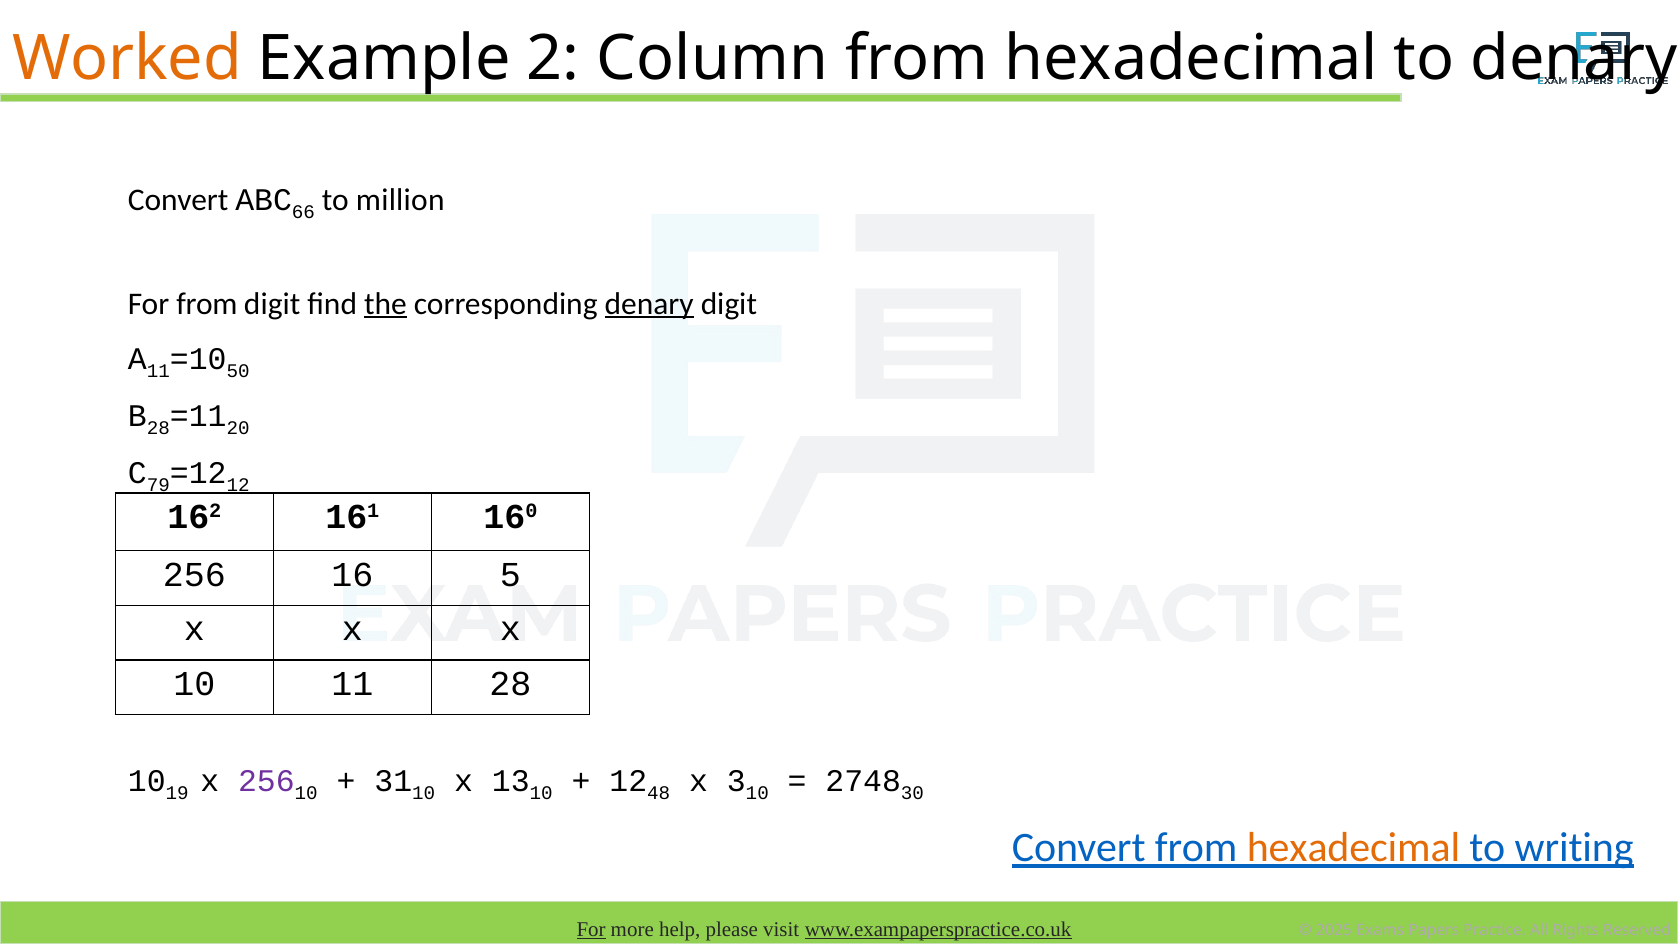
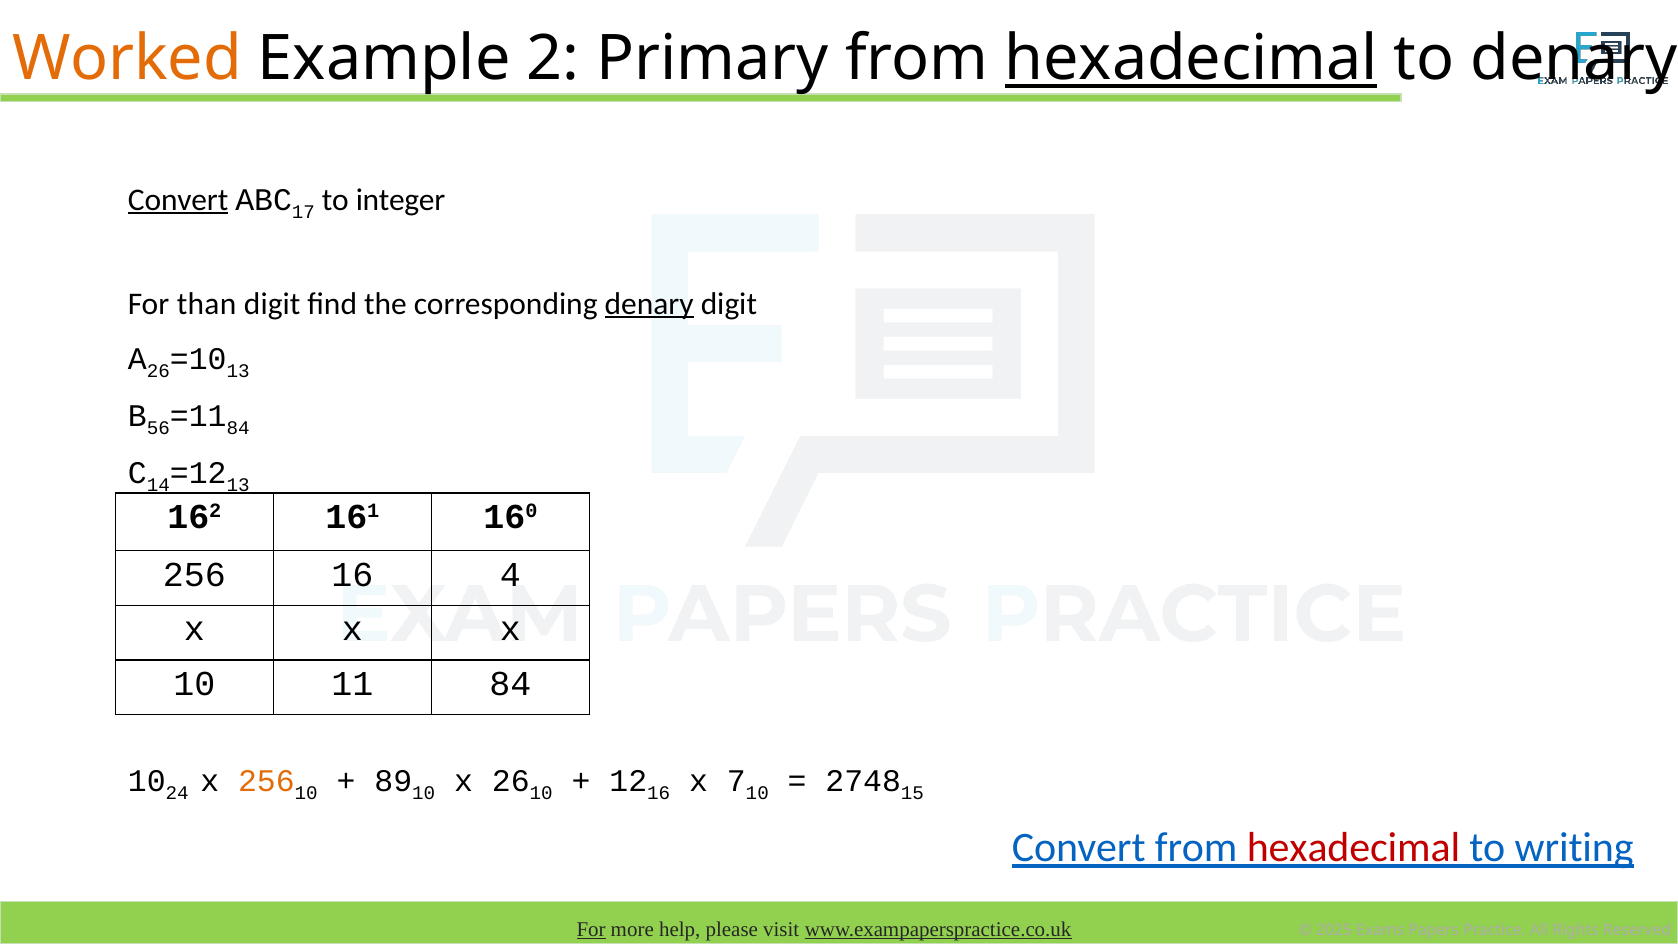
Column: Column -> Primary
hexadecimal at (1191, 59) underline: none -> present
Convert at (178, 200) underline: none -> present
66: 66 -> 17
million: million -> integer
For from: from -> than
the underline: present -> none
11 at (158, 372): 11 -> 26
50 at (238, 372): 50 -> 13
28 at (158, 428): 28 -> 56
20 at (238, 428): 20 -> 84
79: 79 -> 14
12 at (238, 485): 12 -> 13
5: 5 -> 4
11 28: 28 -> 84
19: 19 -> 24
256 at (266, 781) colour: purple -> orange
31: 31 -> 89
x 13: 13 -> 26
12 48: 48 -> 16
3: 3 -> 7
30: 30 -> 15
hexadecimal at (1353, 848) colour: orange -> red
